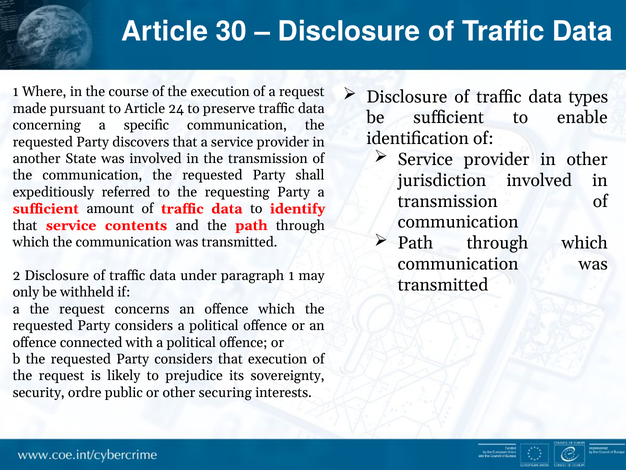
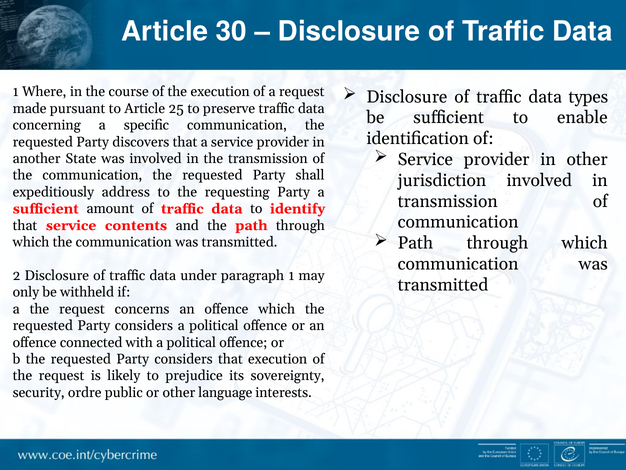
24: 24 -> 25
referred: referred -> address
securing: securing -> language
